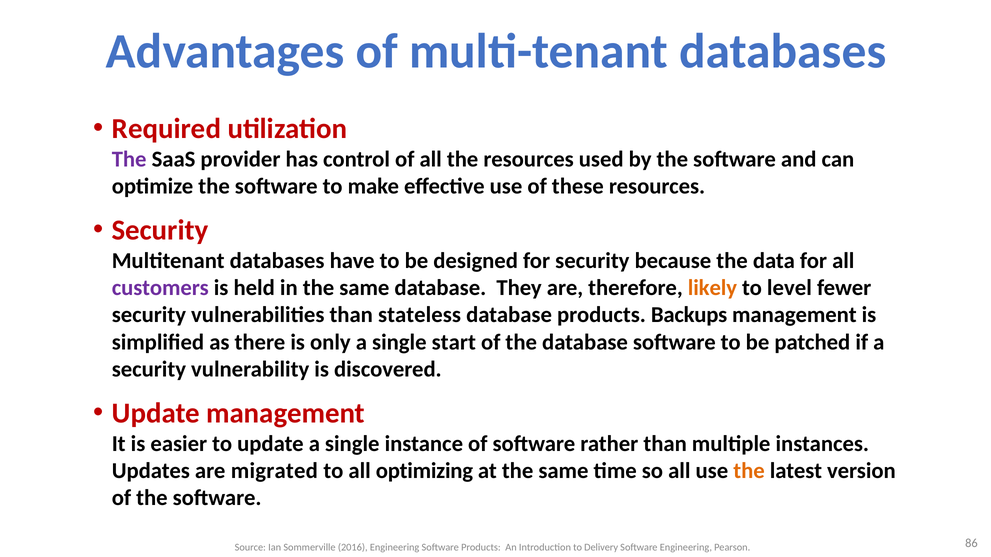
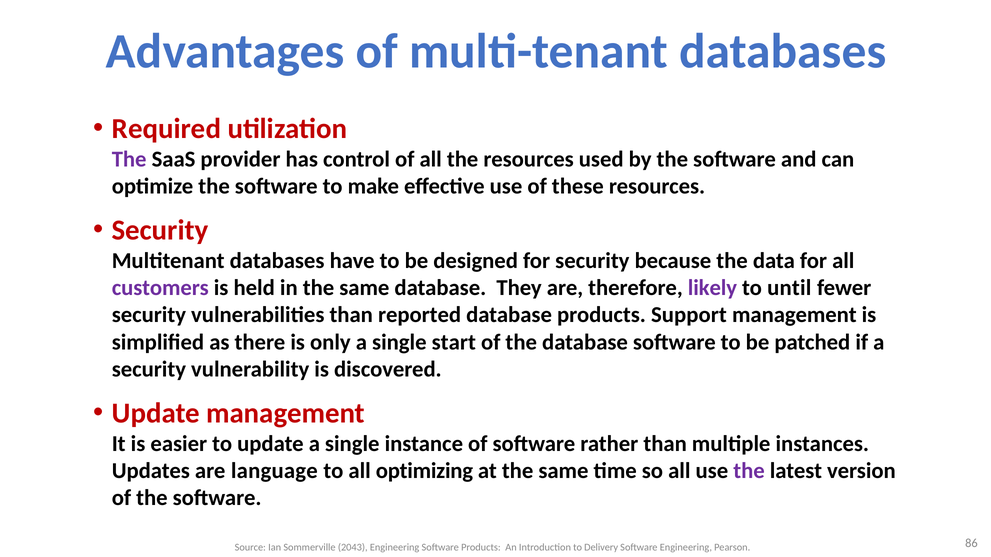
likely colour: orange -> purple
level: level -> until
stateless: stateless -> reported
Backups: Backups -> Support
migrated: migrated -> language
the at (749, 471) colour: orange -> purple
2016: 2016 -> 2043
